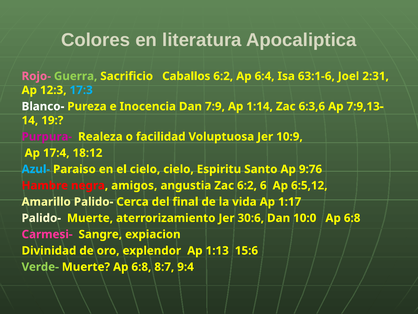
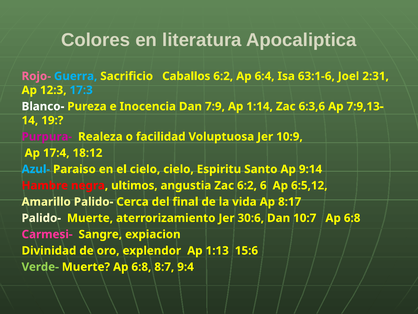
Guerra colour: light green -> light blue
9:76: 9:76 -> 9:14
amigos: amigos -> ultimos
1:17: 1:17 -> 8:17
10:0: 10:0 -> 10:7
